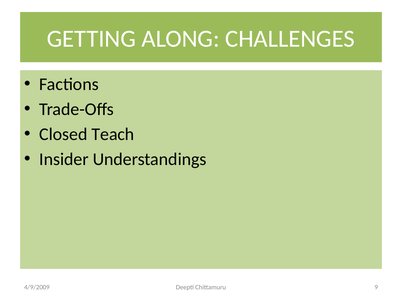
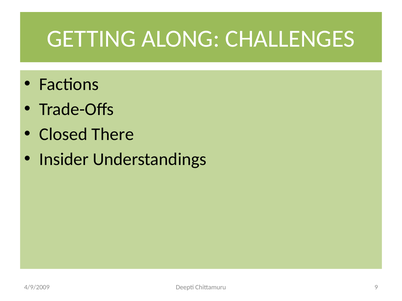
Teach: Teach -> There
